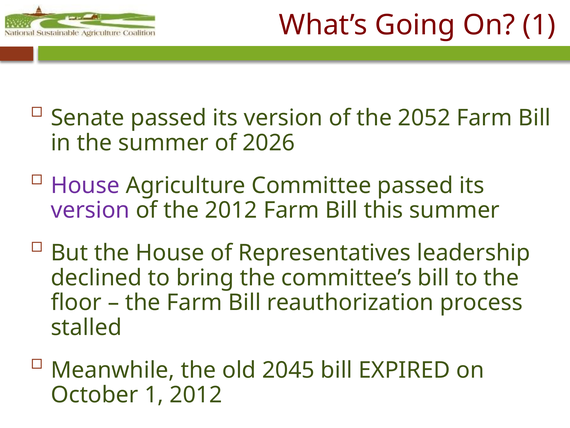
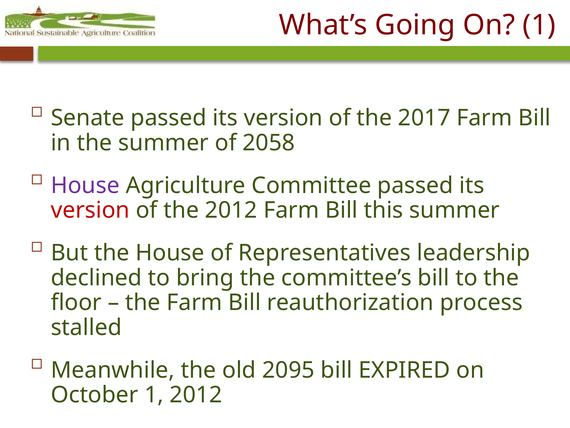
2052: 2052 -> 2017
2026: 2026 -> 2058
version at (90, 210) colour: purple -> red
2045: 2045 -> 2095
